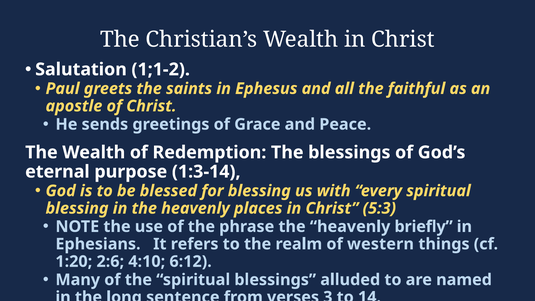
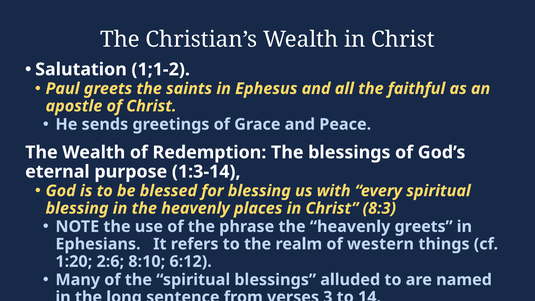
5:3: 5:3 -> 8:3
heavenly briefly: briefly -> greets
4:10: 4:10 -> 8:10
